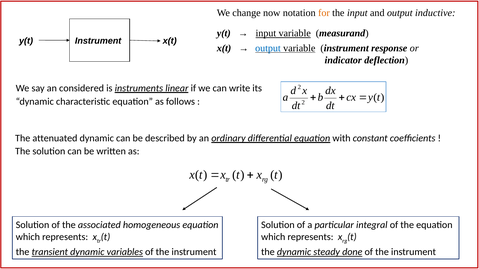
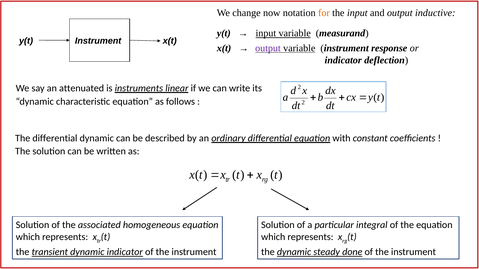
output at (268, 48) colour: blue -> purple
considered: considered -> attenuated
The attenuated: attenuated -> differential
dynamic variables: variables -> indicator
